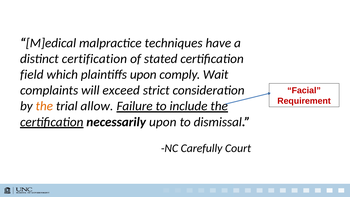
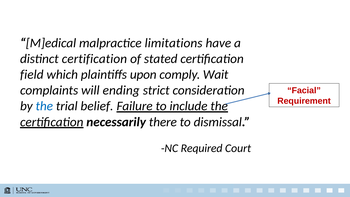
techniques: techniques -> limitations
exceed: exceed -> ending
the at (44, 106) colour: orange -> blue
allow: allow -> belief
necessarily upon: upon -> there
Carefully: Carefully -> Required
